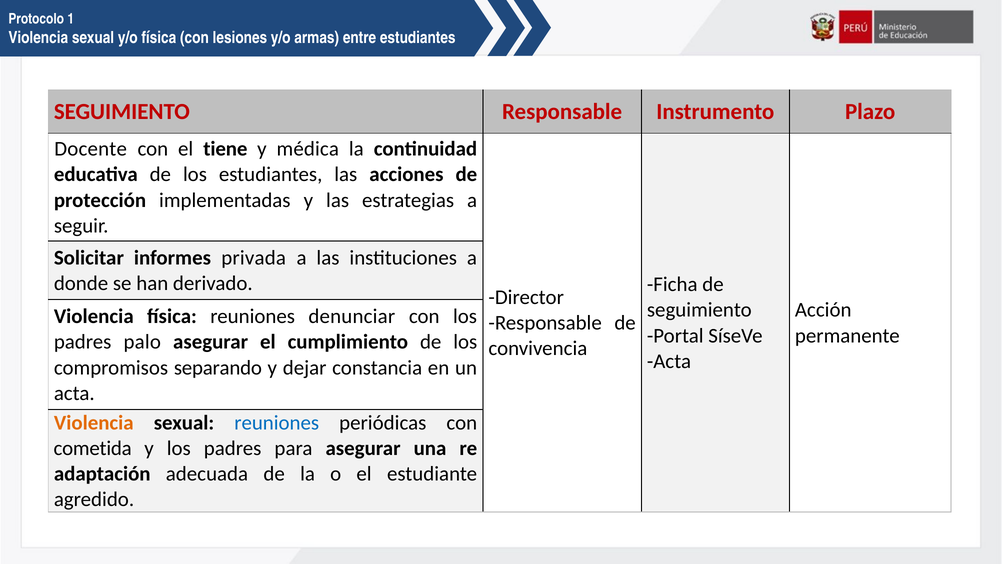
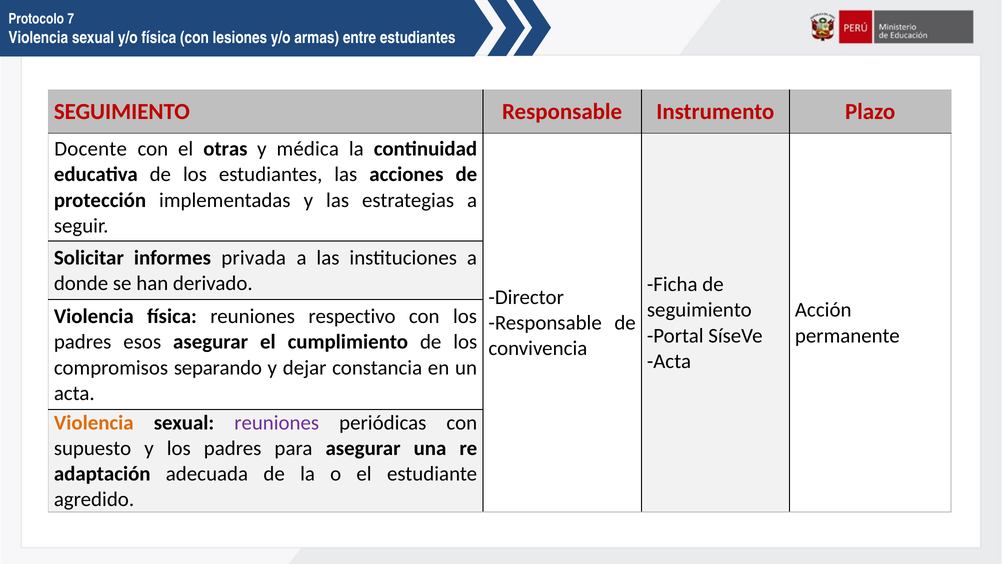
1: 1 -> 7
tiene: tiene -> otras
denunciar: denunciar -> respectivo
palo: palo -> esos
reuniones at (277, 422) colour: blue -> purple
cometida: cometida -> supuesto
